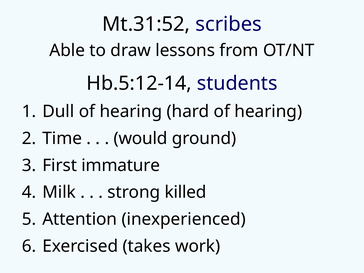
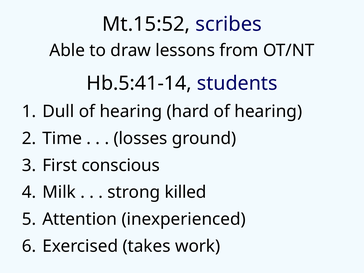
Mt.31:52: Mt.31:52 -> Mt.15:52
Hb.5:12-14: Hb.5:12-14 -> Hb.5:41-14
would: would -> losses
immature: immature -> conscious
